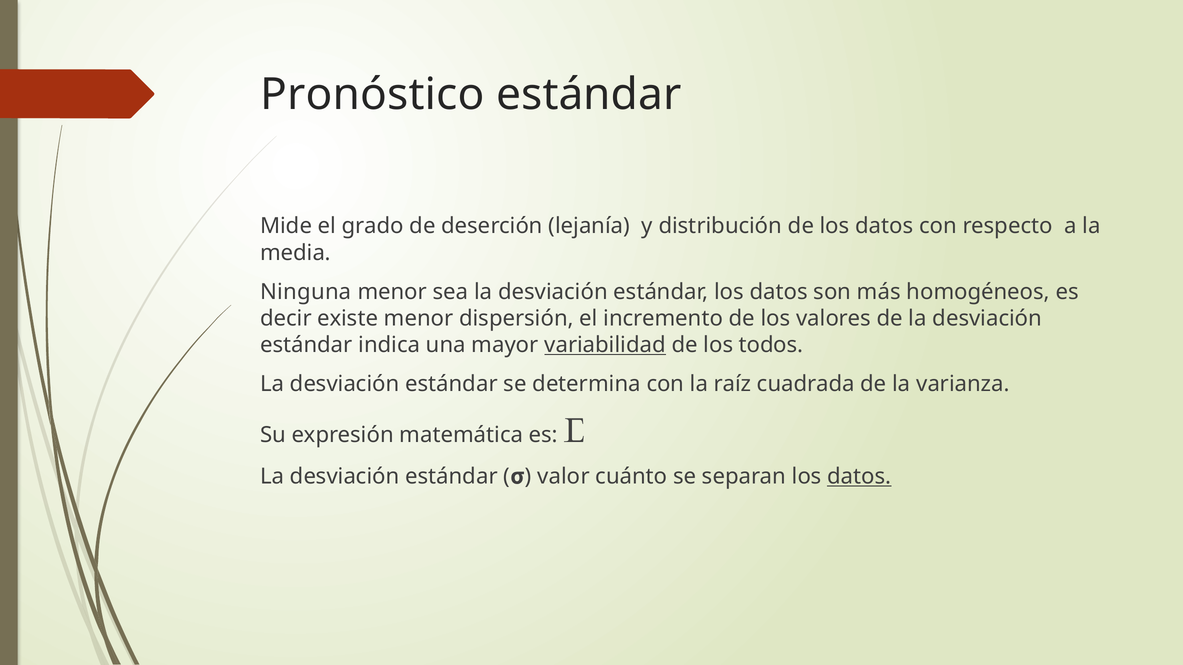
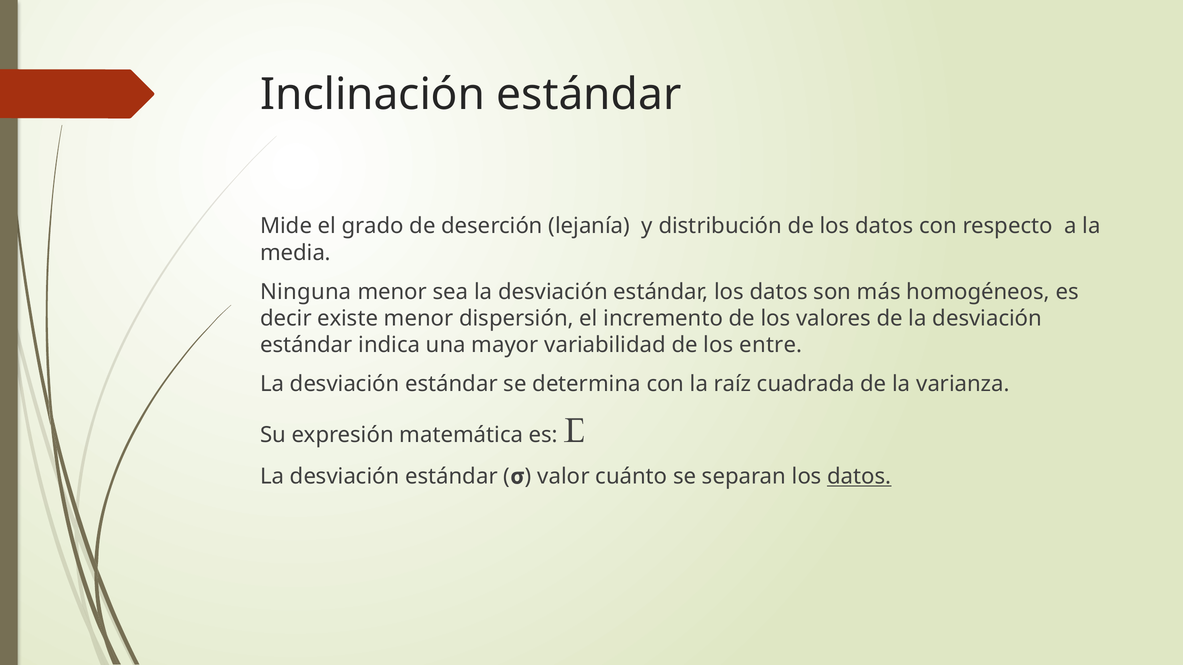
Pronóstico: Pronóstico -> Inclinación
variabilidad underline: present -> none
todos: todos -> entre
